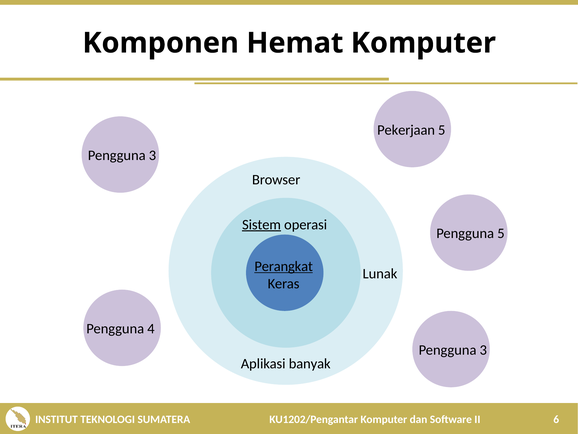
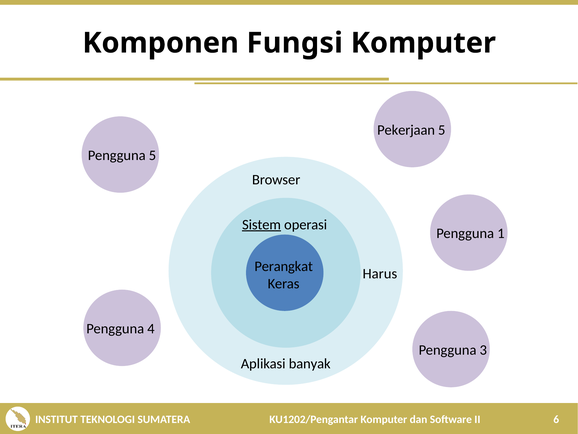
Hemat: Hemat -> Fungsi
3 at (152, 155): 3 -> 5
Pengguna 5: 5 -> 1
Perangkat underline: present -> none
Lunak: Lunak -> Harus
